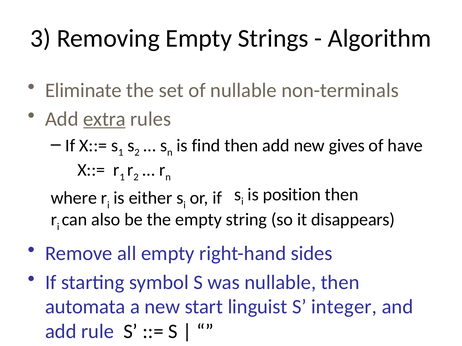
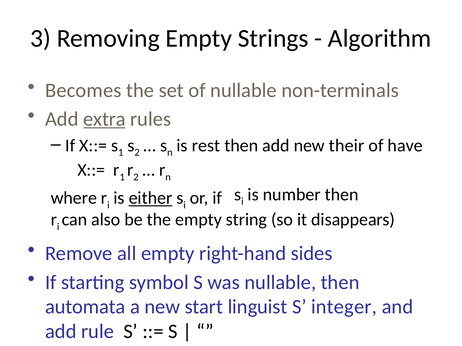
Eliminate: Eliminate -> Becomes
find: find -> rest
gives: gives -> their
position: position -> number
either underline: none -> present
